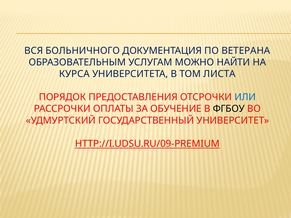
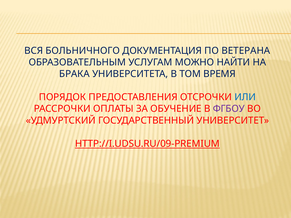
КУРСА: КУРСА -> БРАКА
ЛИСТА: ЛИСТА -> ВРЕМЯ
ФГБОУ colour: black -> purple
